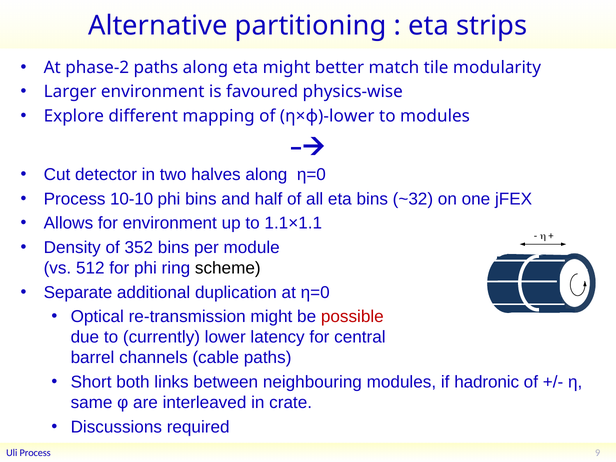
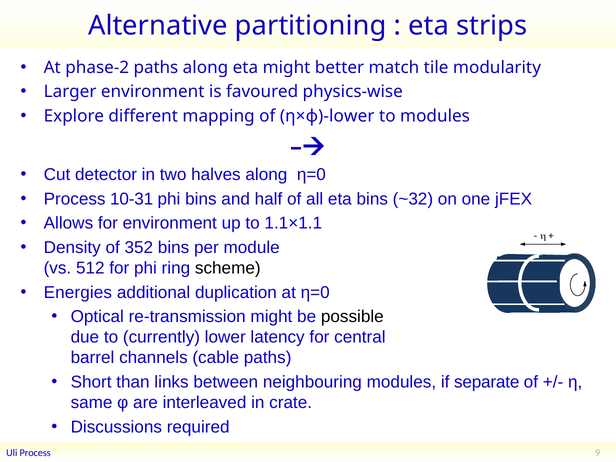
10-10: 10-10 -> 10-31
Separate: Separate -> Energies
possible colour: red -> black
both: both -> than
hadronic: hadronic -> separate
